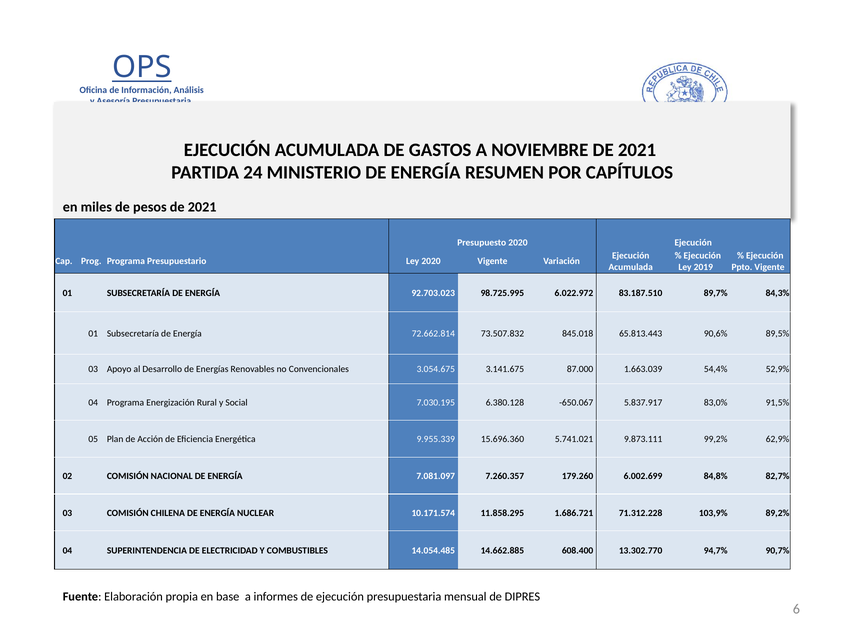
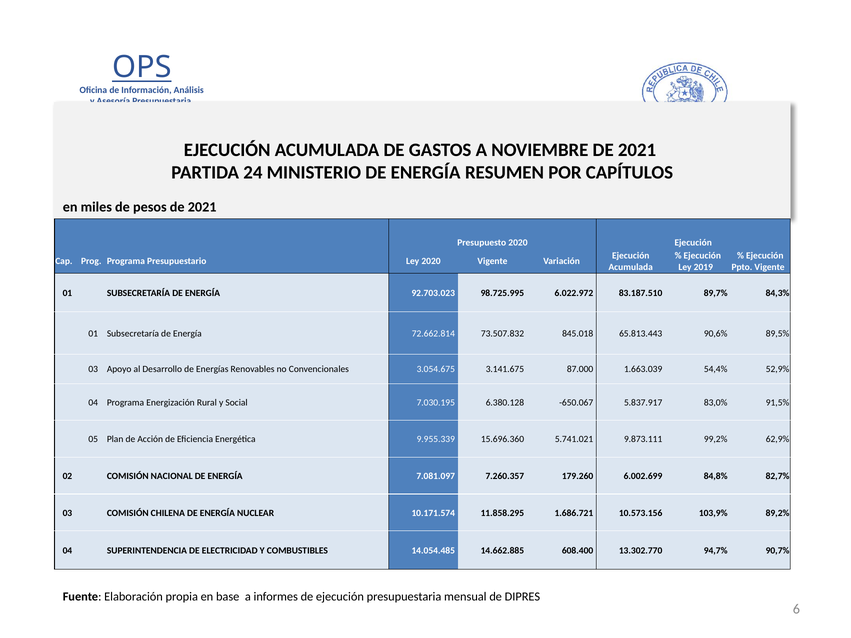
71.312.228: 71.312.228 -> 10.573.156
